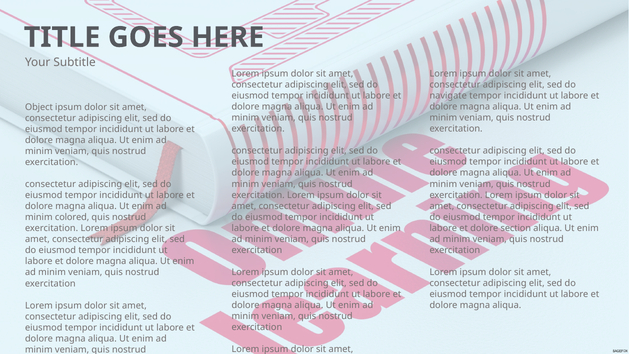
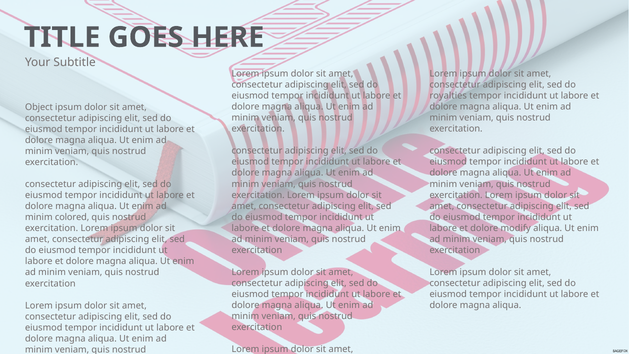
navigate: navigate -> royalties
section: section -> modify
